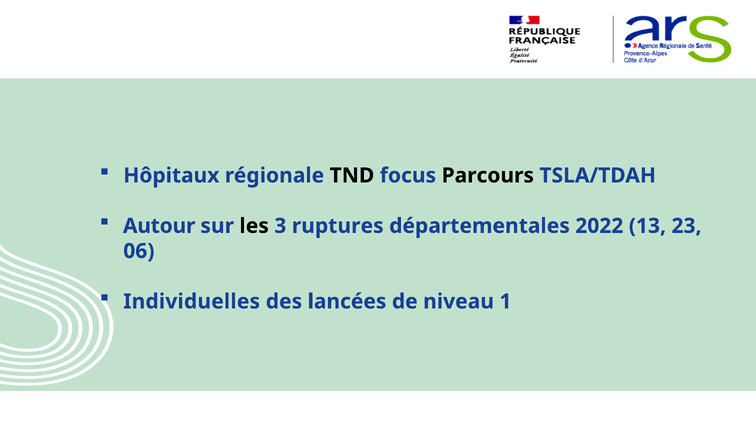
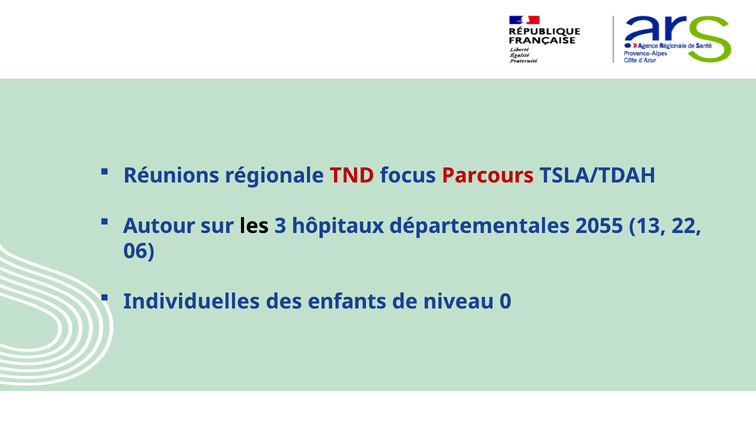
Hôpitaux: Hôpitaux -> Réunions
TND colour: black -> red
Parcours colour: black -> red
ruptures: ruptures -> hôpitaux
2022: 2022 -> 2055
23: 23 -> 22
lancées: lancées -> enfants
1: 1 -> 0
